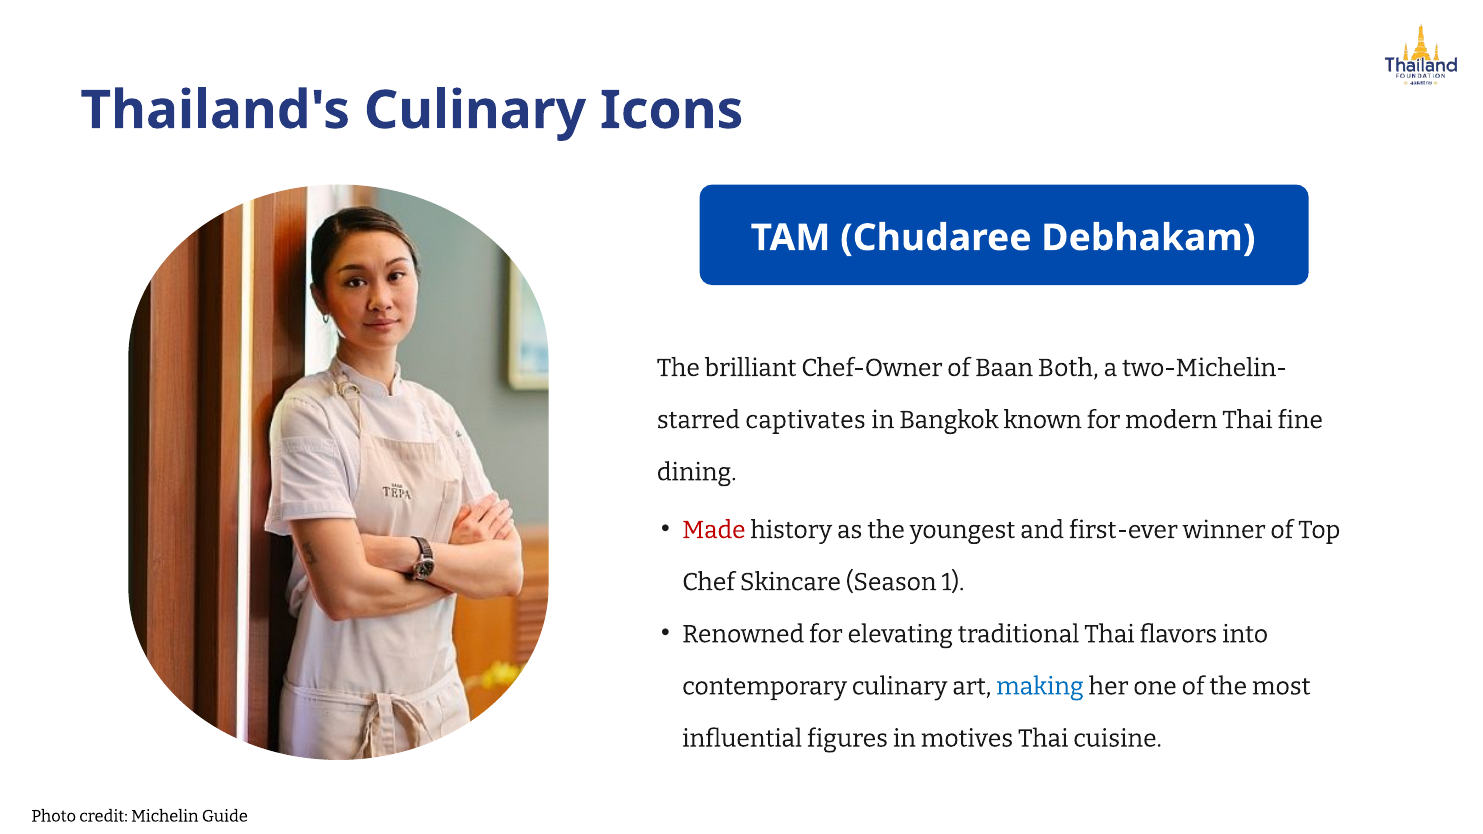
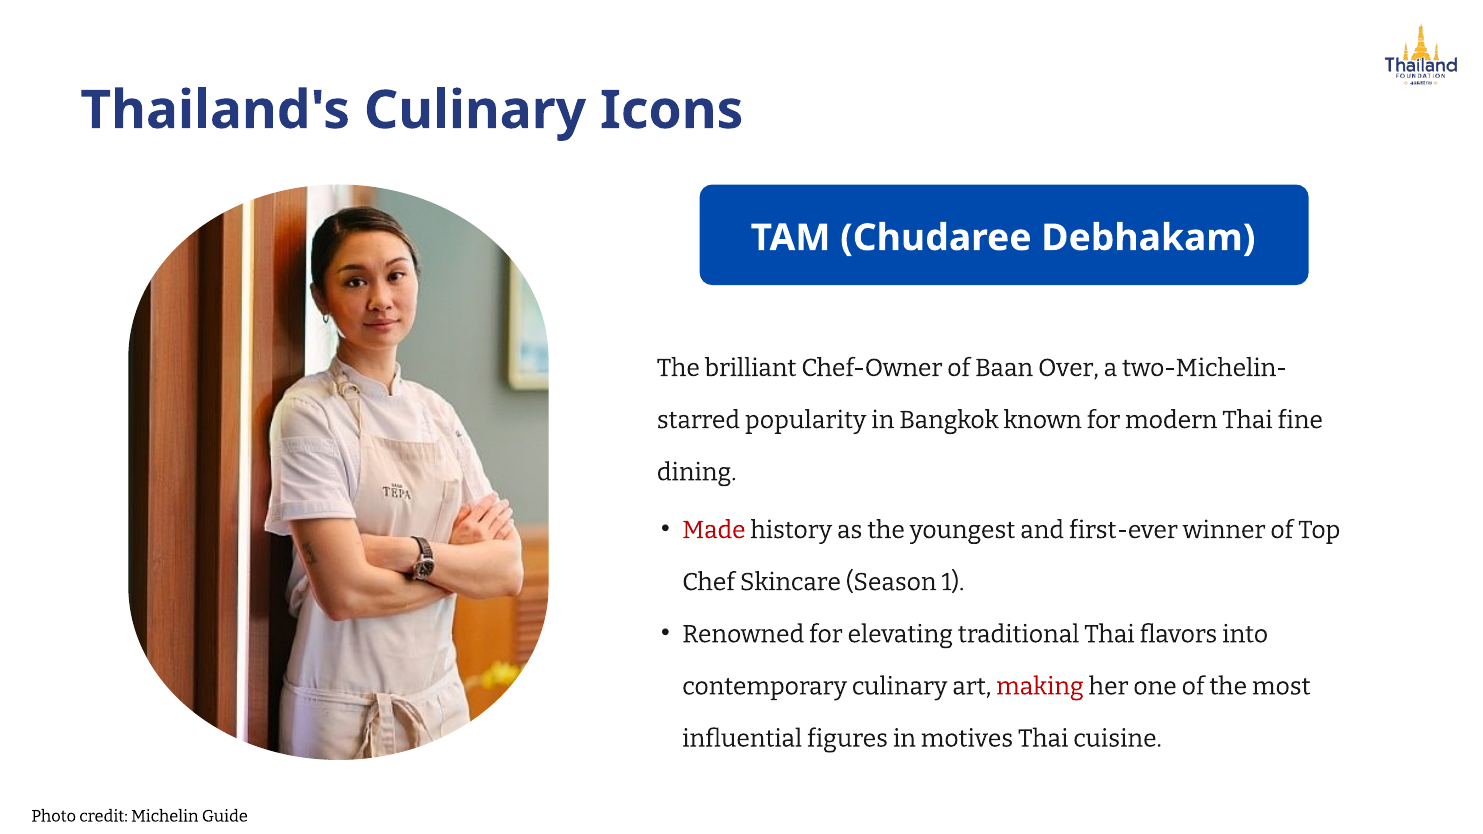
Both: Both -> Over
captivates: captivates -> popularity
making colour: blue -> red
